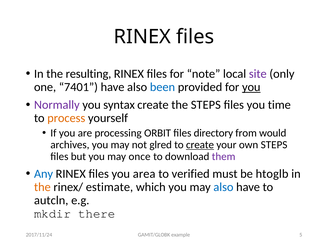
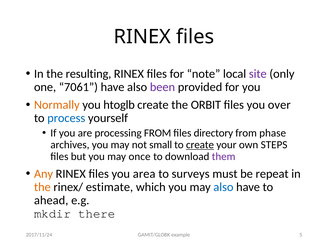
7401: 7401 -> 7061
been colour: blue -> purple
you at (251, 87) underline: present -> none
Normally colour: purple -> orange
syntax: syntax -> htoglb
the STEPS: STEPS -> ORBIT
time: time -> over
process colour: orange -> blue
processing ORBIT: ORBIT -> FROM
would: would -> phase
glred: glred -> small
Any colour: blue -> orange
verified: verified -> surveys
htoglb: htoglb -> repeat
autcln: autcln -> ahead
